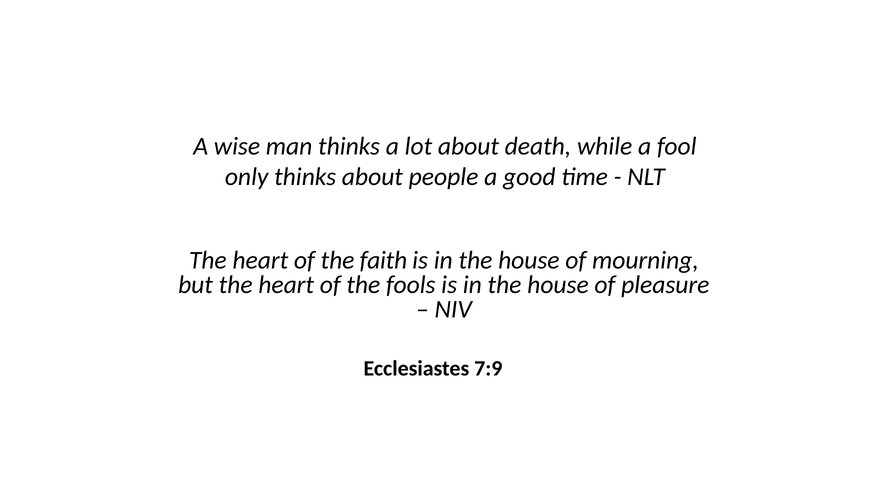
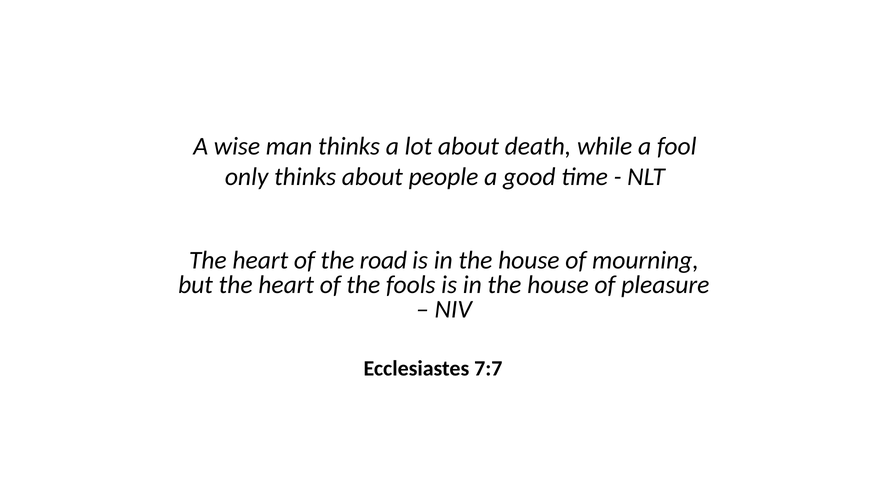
faith: faith -> road
7:9: 7:9 -> 7:7
